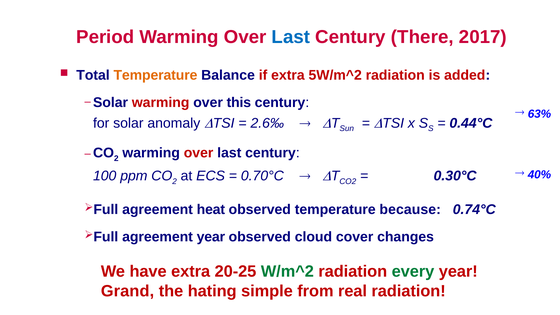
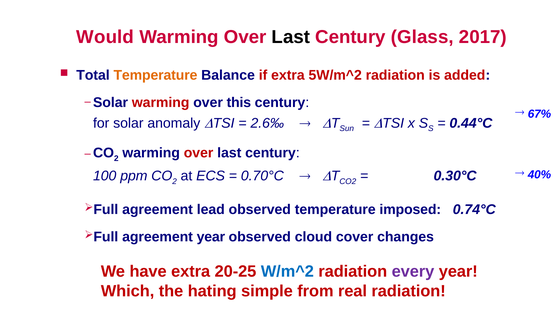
Period: Period -> Would
Last at (291, 37) colour: blue -> black
There: There -> Glass
63%: 63% -> 67%
heat: heat -> lead
because: because -> imposed
W/m^2 colour: green -> blue
every colour: green -> purple
Grand: Grand -> Which
